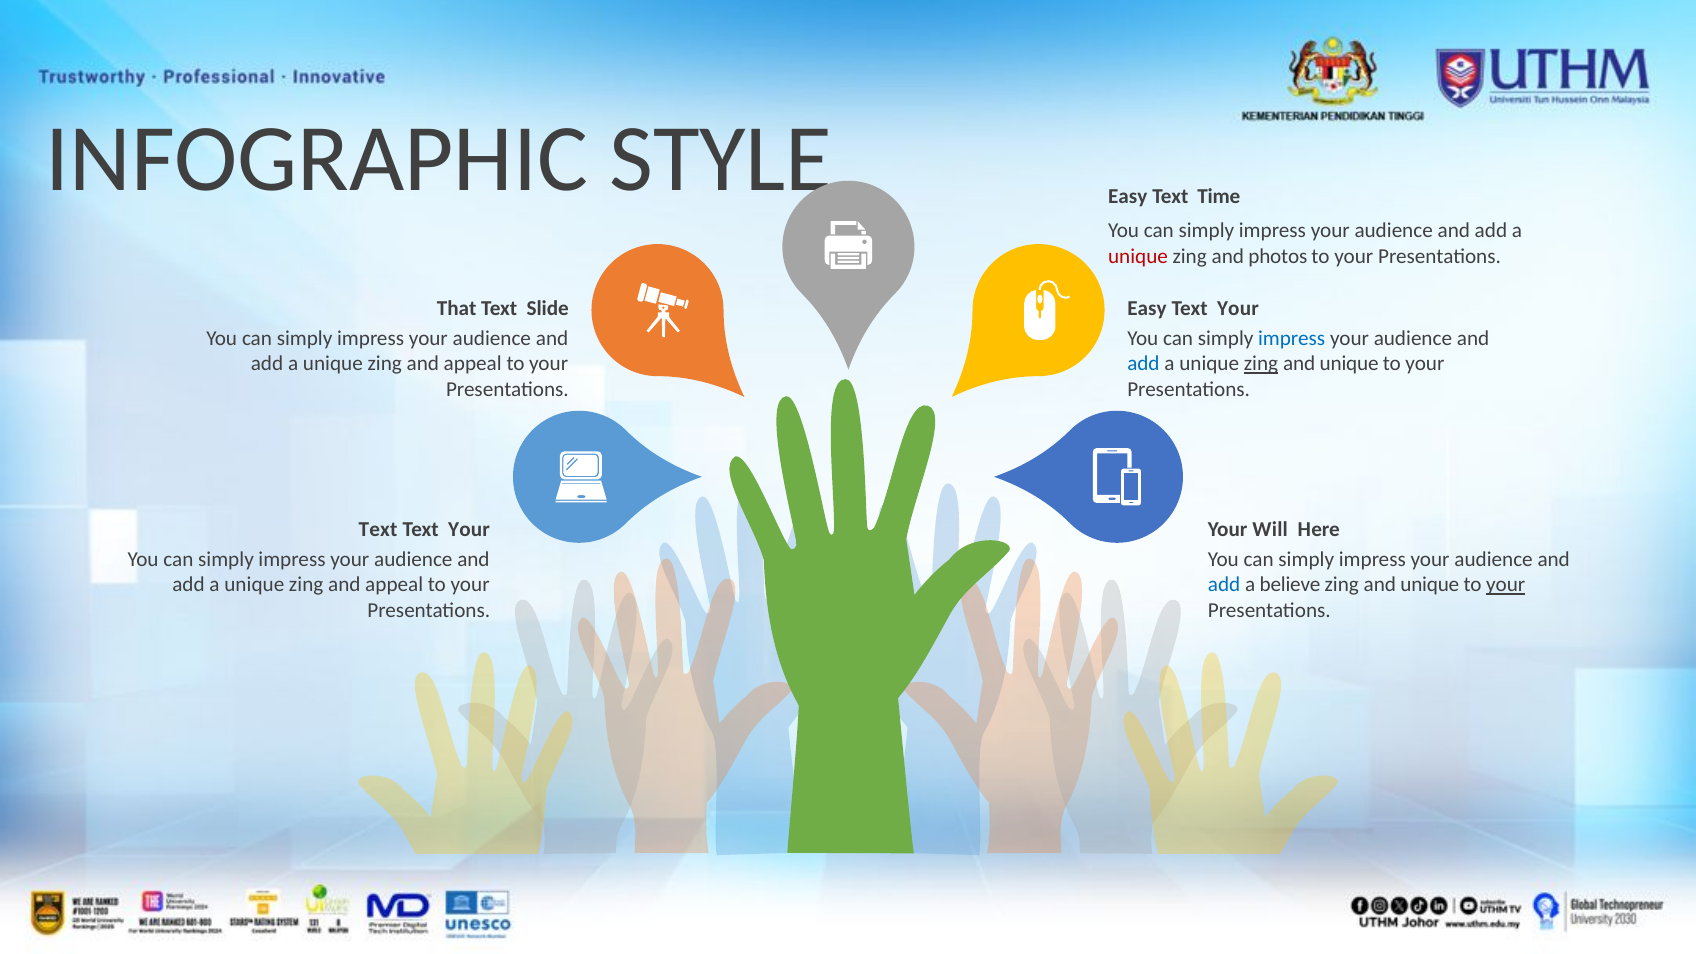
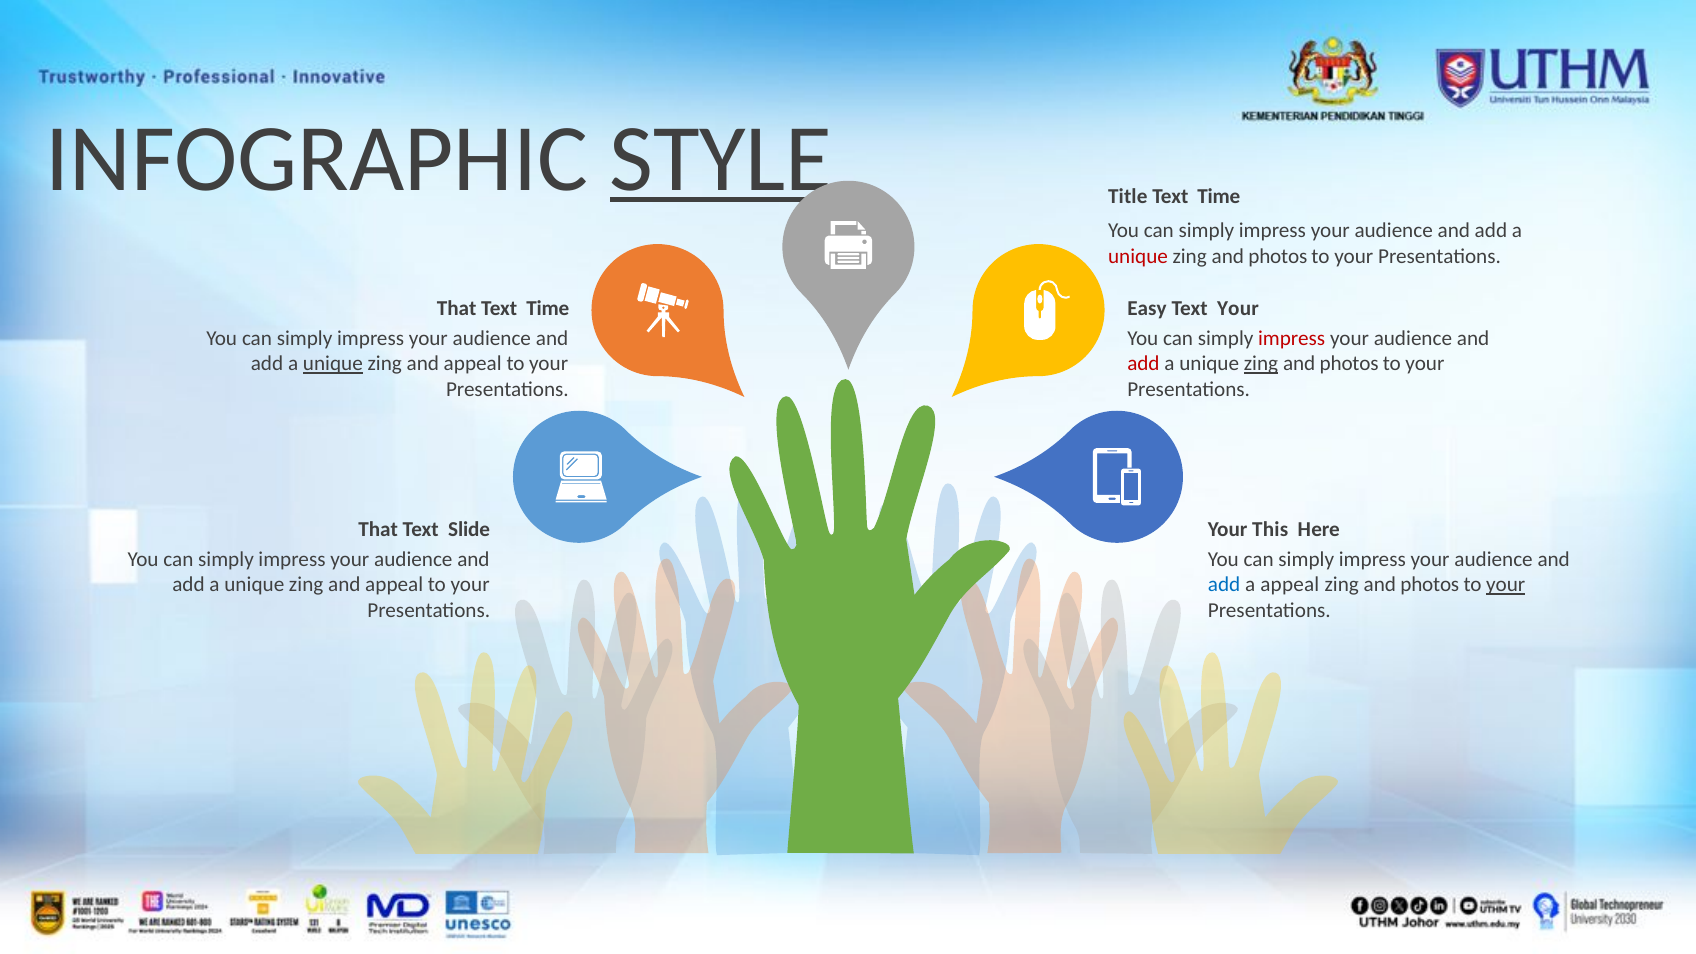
STYLE underline: none -> present
Easy at (1128, 196): Easy -> Title
Slide at (548, 308): Slide -> Time
impress at (1292, 339) colour: blue -> red
unique at (333, 364) underline: none -> present
add at (1143, 364) colour: blue -> red
unique at (1349, 364): unique -> photos
Text at (378, 529): Text -> That
Your at (469, 529): Your -> Slide
Will: Will -> This
a believe: believe -> appeal
unique at (1430, 585): unique -> photos
